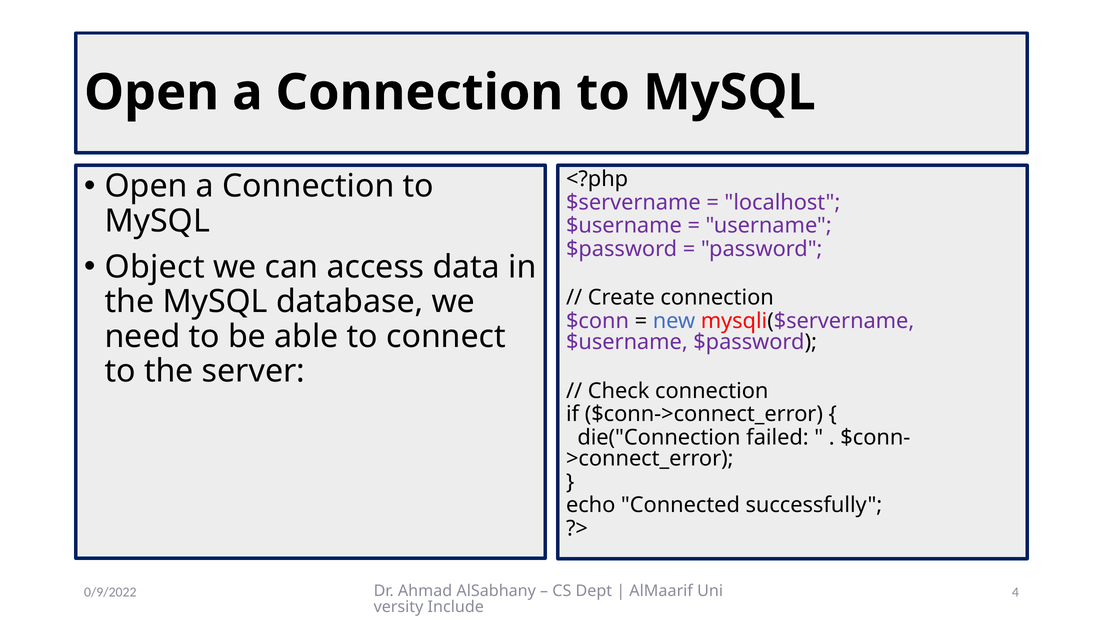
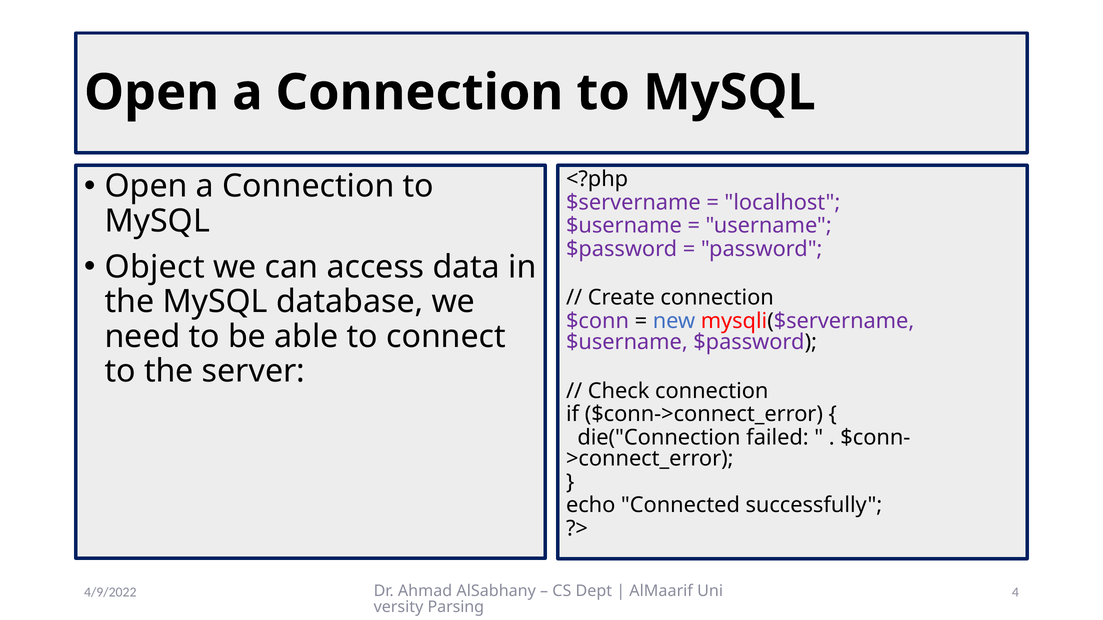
0/9/2022: 0/9/2022 -> 4/9/2022
Include: Include -> Parsing
